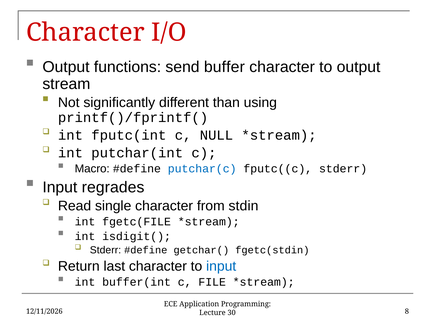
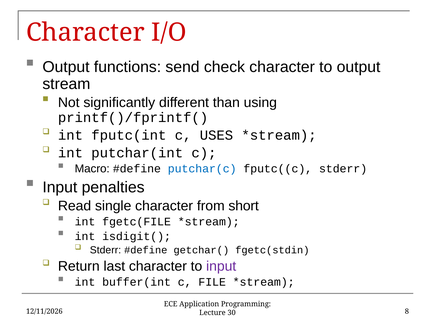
buffer: buffer -> check
NULL: NULL -> USES
regrades: regrades -> penalties
stdin: stdin -> short
input at (221, 267) colour: blue -> purple
